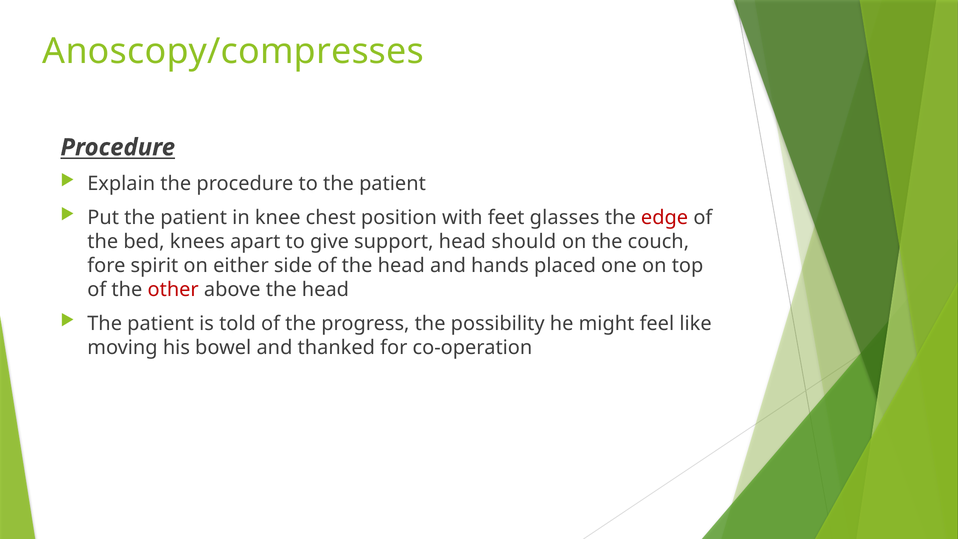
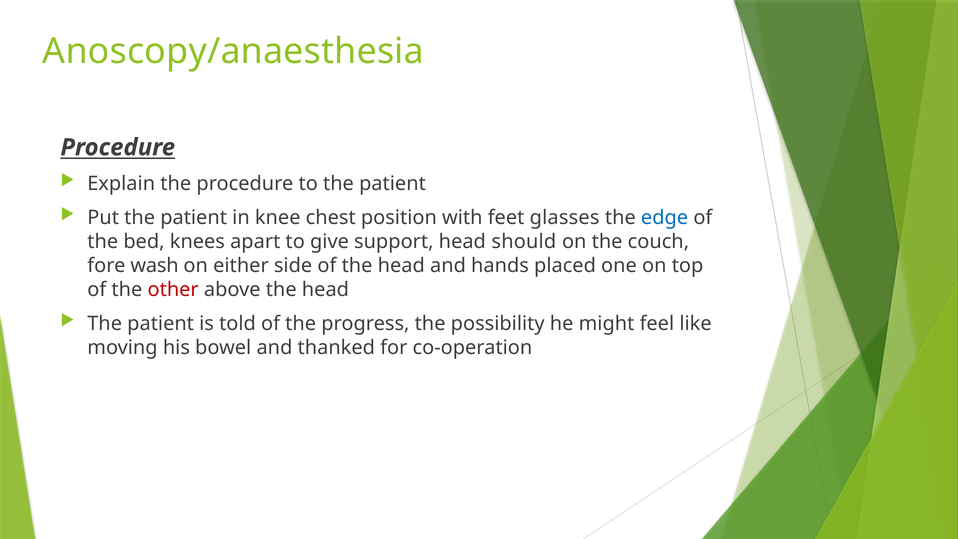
Anoscopy/compresses: Anoscopy/compresses -> Anoscopy/anaesthesia
edge colour: red -> blue
spirit: spirit -> wash
